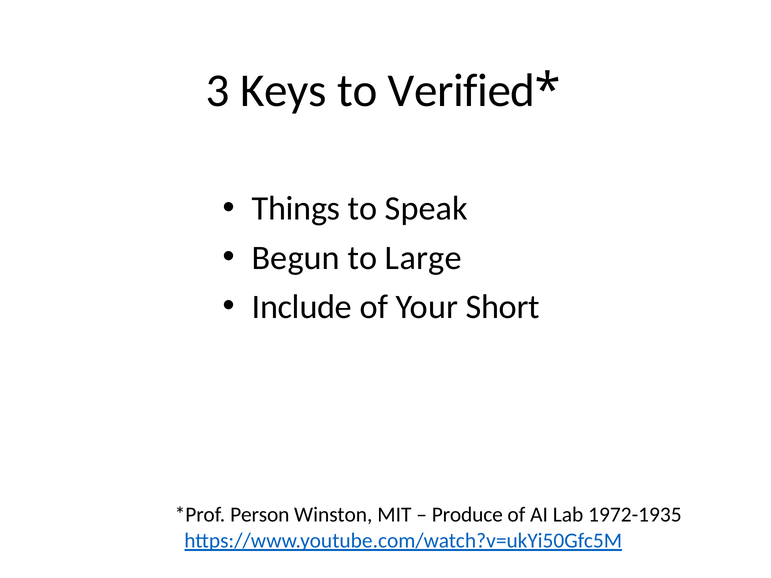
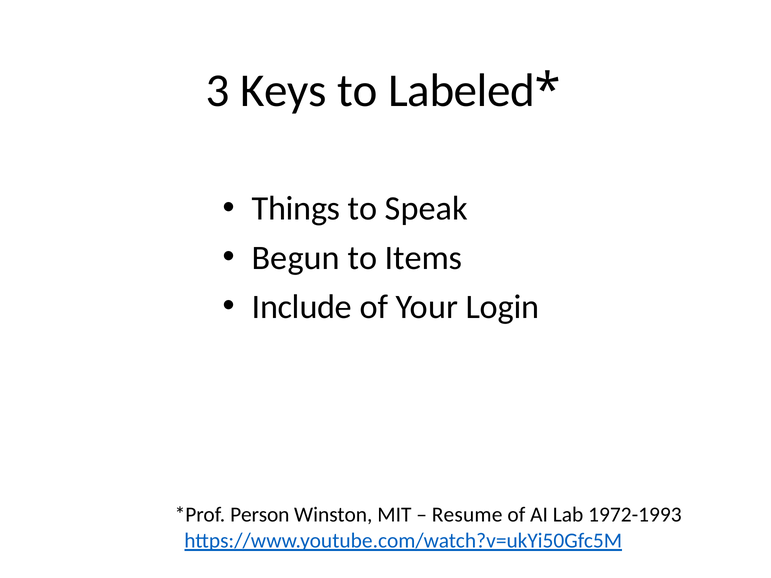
Verified: Verified -> Labeled
Large: Large -> Items
Short: Short -> Login
Produce: Produce -> Resume
1972-1935: 1972-1935 -> 1972-1993
